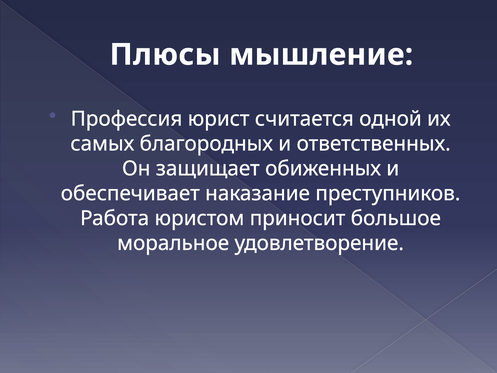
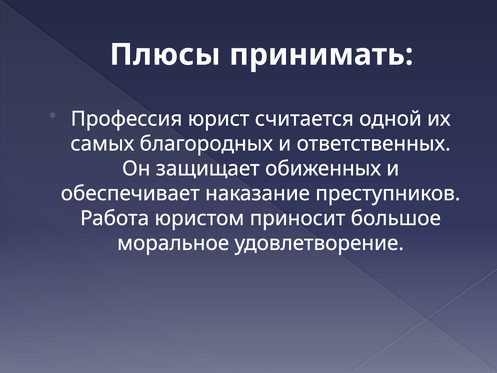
мышление: мышление -> принимать
